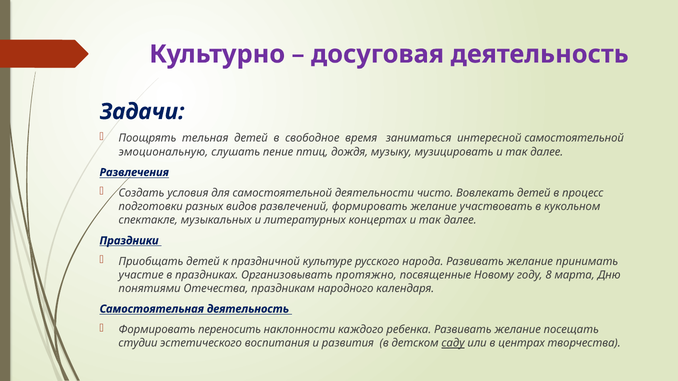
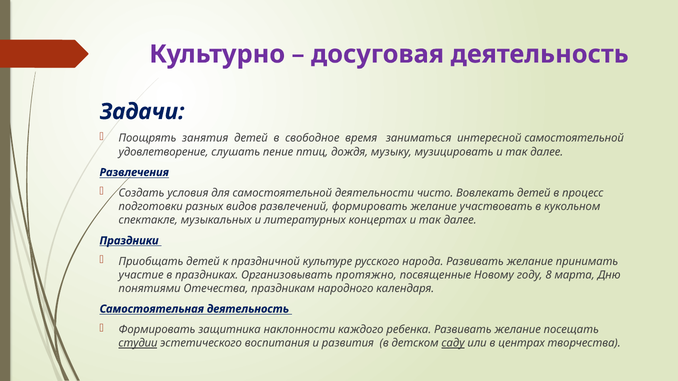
тельная: тельная -> занятия
эмоциональную: эмоциональную -> удовлетворение
переносить: переносить -> защитника
студии underline: none -> present
